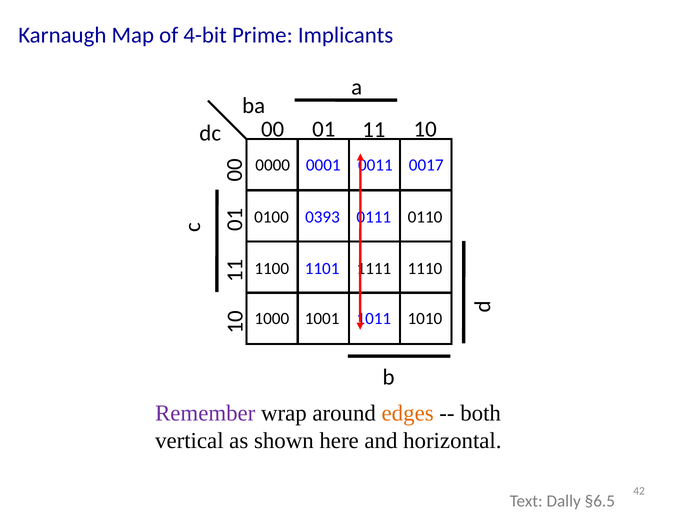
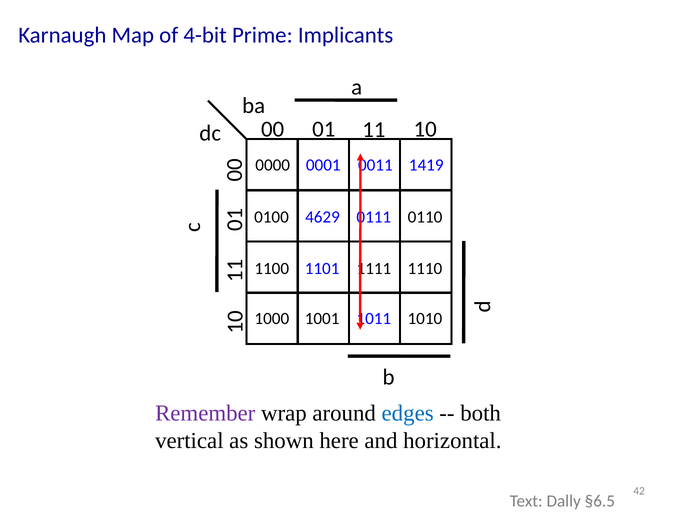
0017: 0017 -> 1419
0393: 0393 -> 4629
edges colour: orange -> blue
